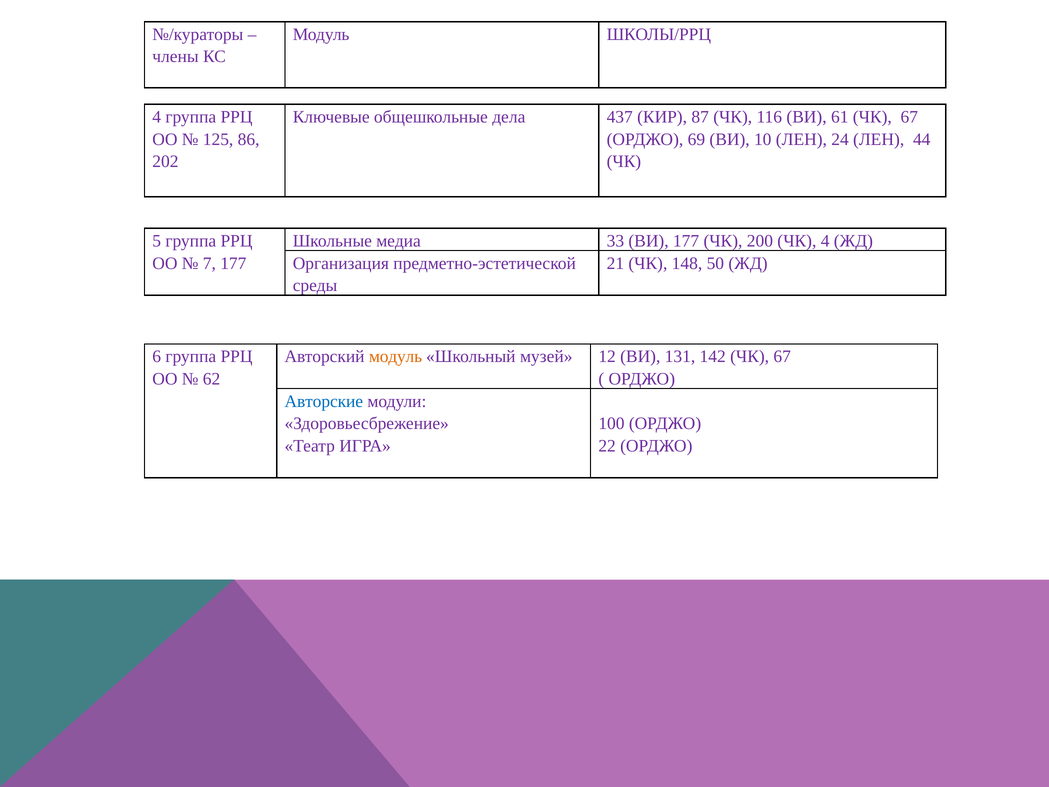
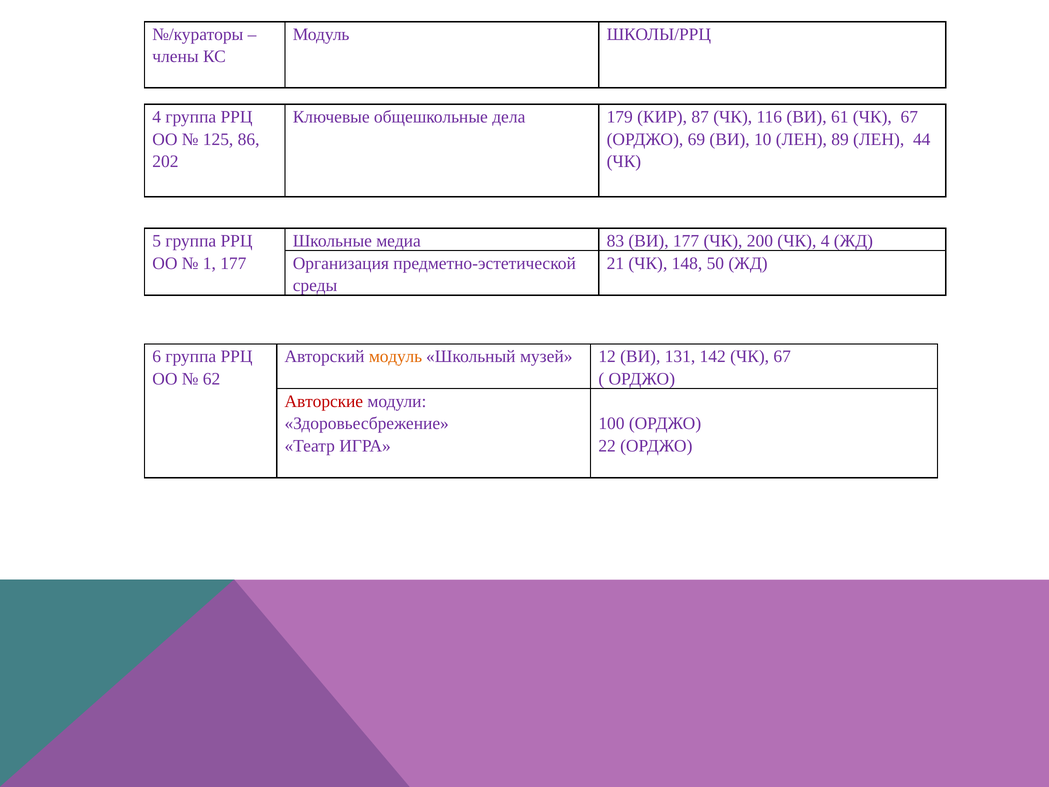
437: 437 -> 179
24: 24 -> 89
33: 33 -> 83
7: 7 -> 1
Авторские colour: blue -> red
